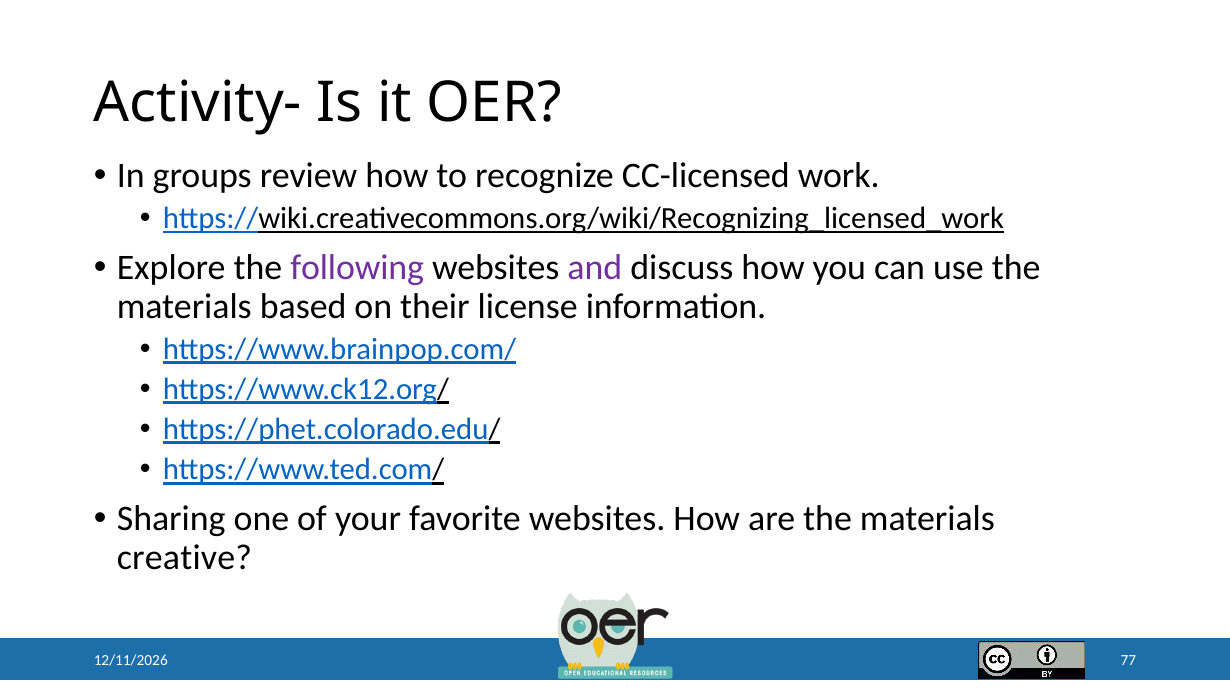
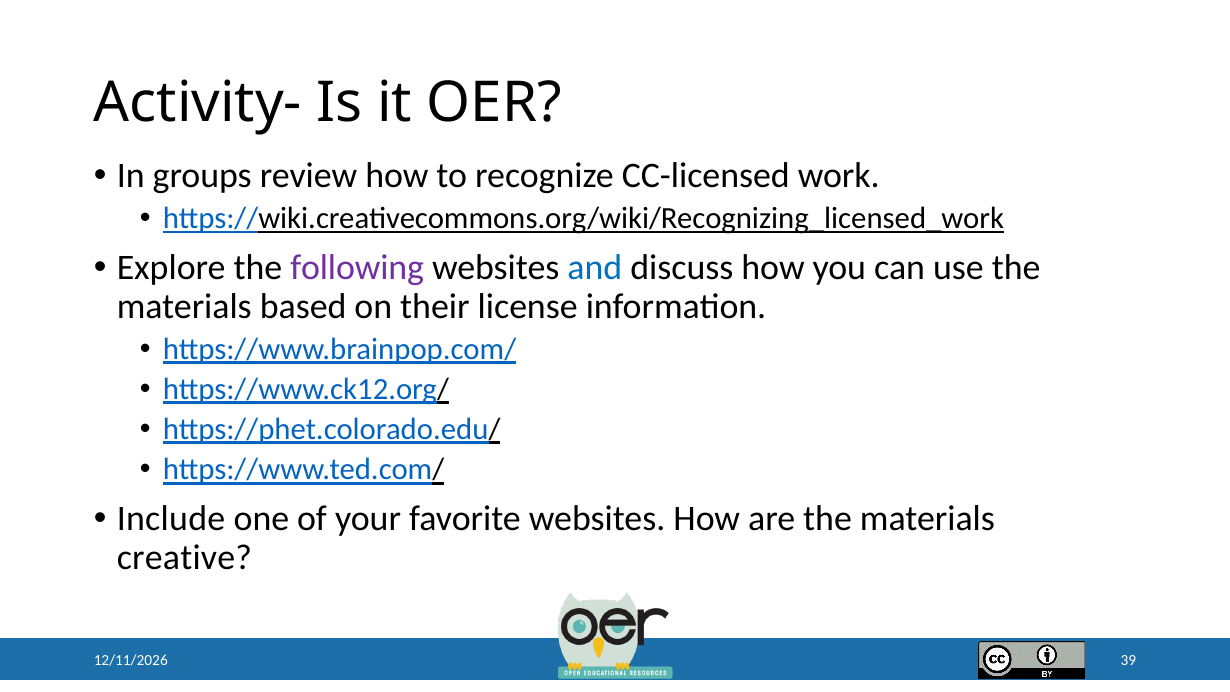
and colour: purple -> blue
Sharing: Sharing -> Include
77: 77 -> 39
